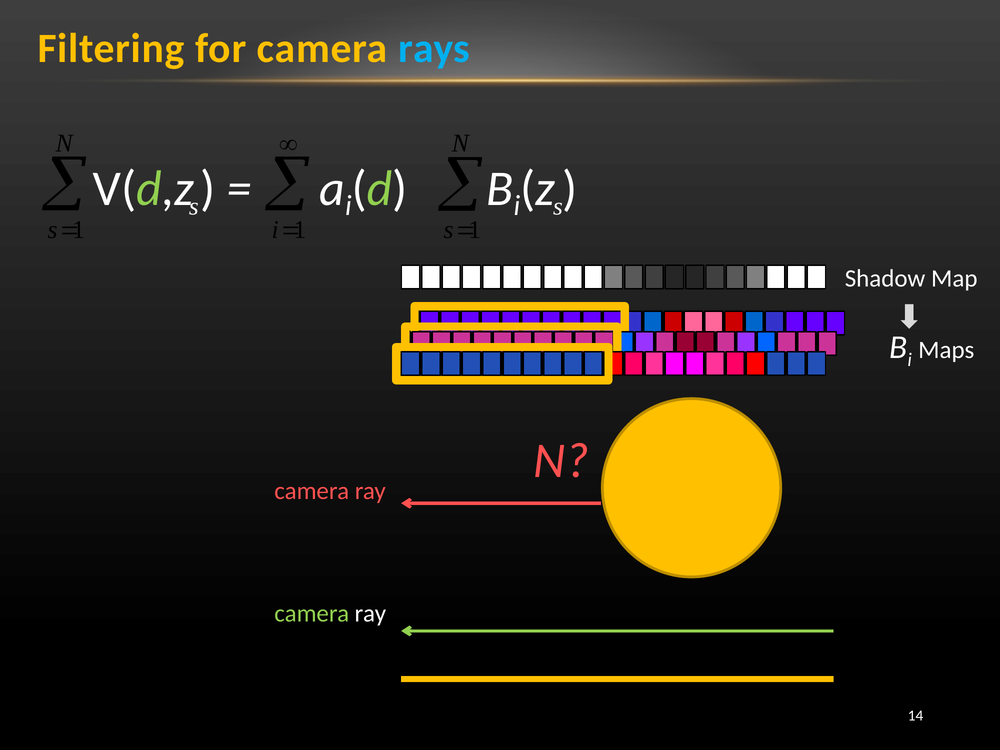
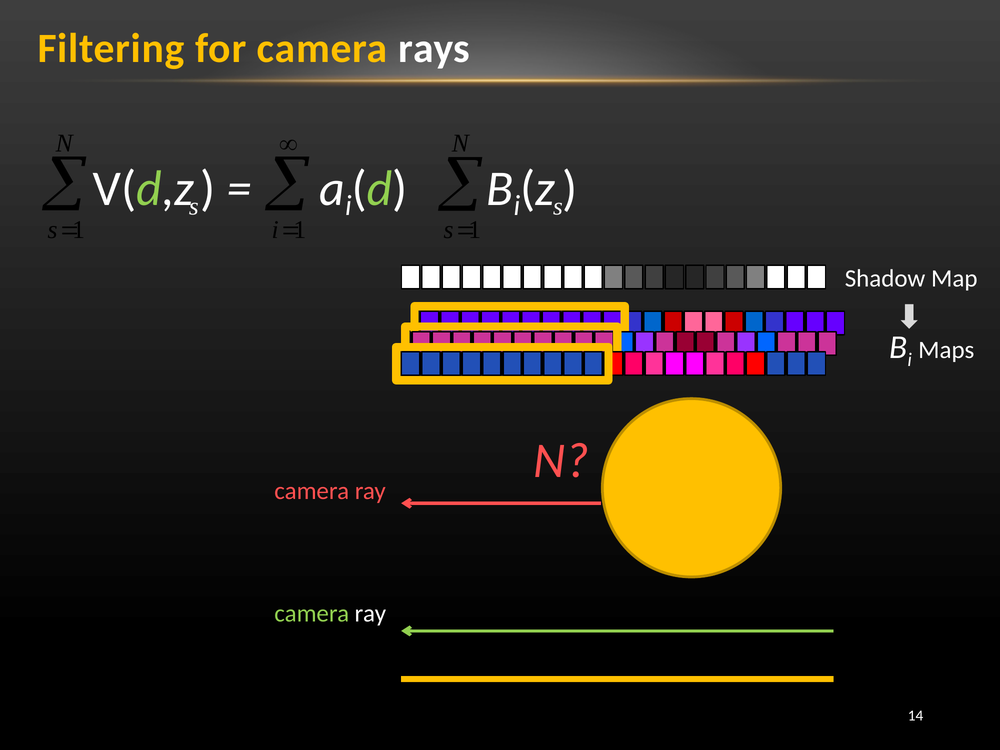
rays colour: light blue -> white
